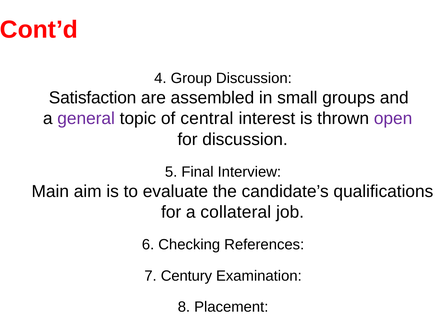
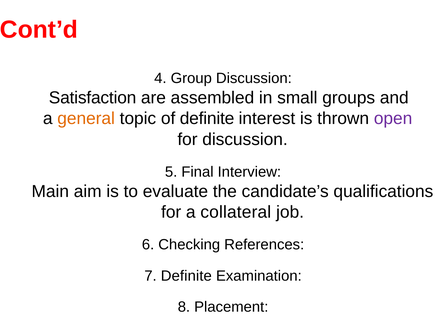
general colour: purple -> orange
of central: central -> definite
7 Century: Century -> Definite
